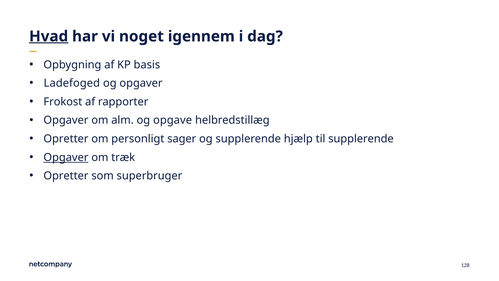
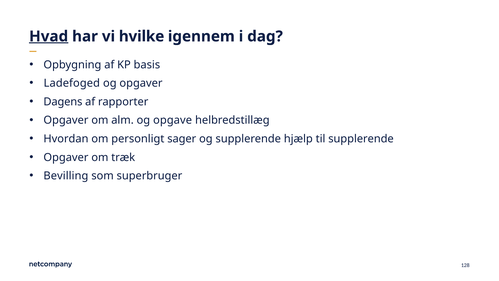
noget: noget -> hvilke
Frokost: Frokost -> Dagens
Opretter at (66, 139): Opretter -> Hvordan
Opgaver at (66, 157) underline: present -> none
Opretter at (66, 176): Opretter -> Bevilling
